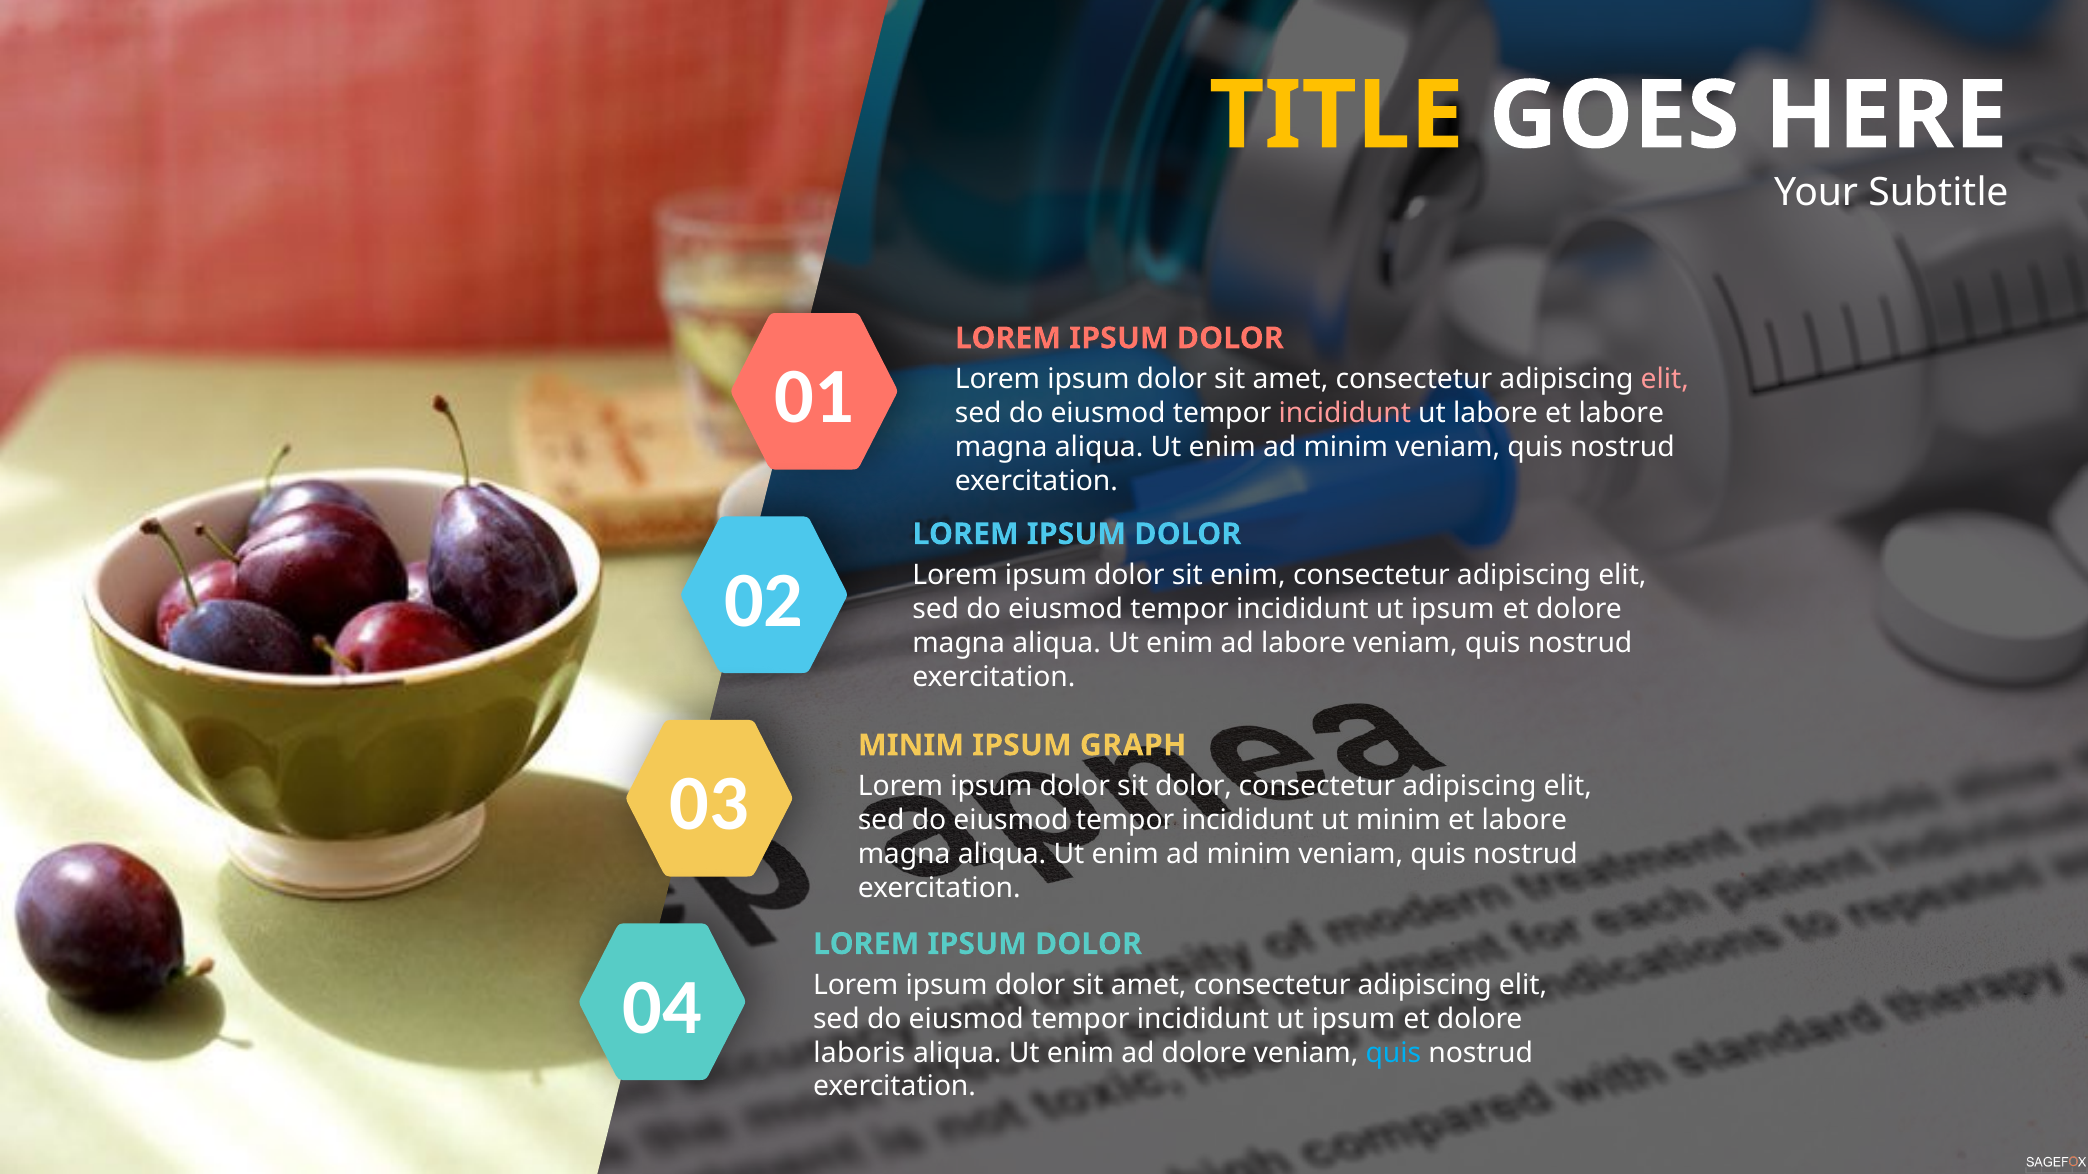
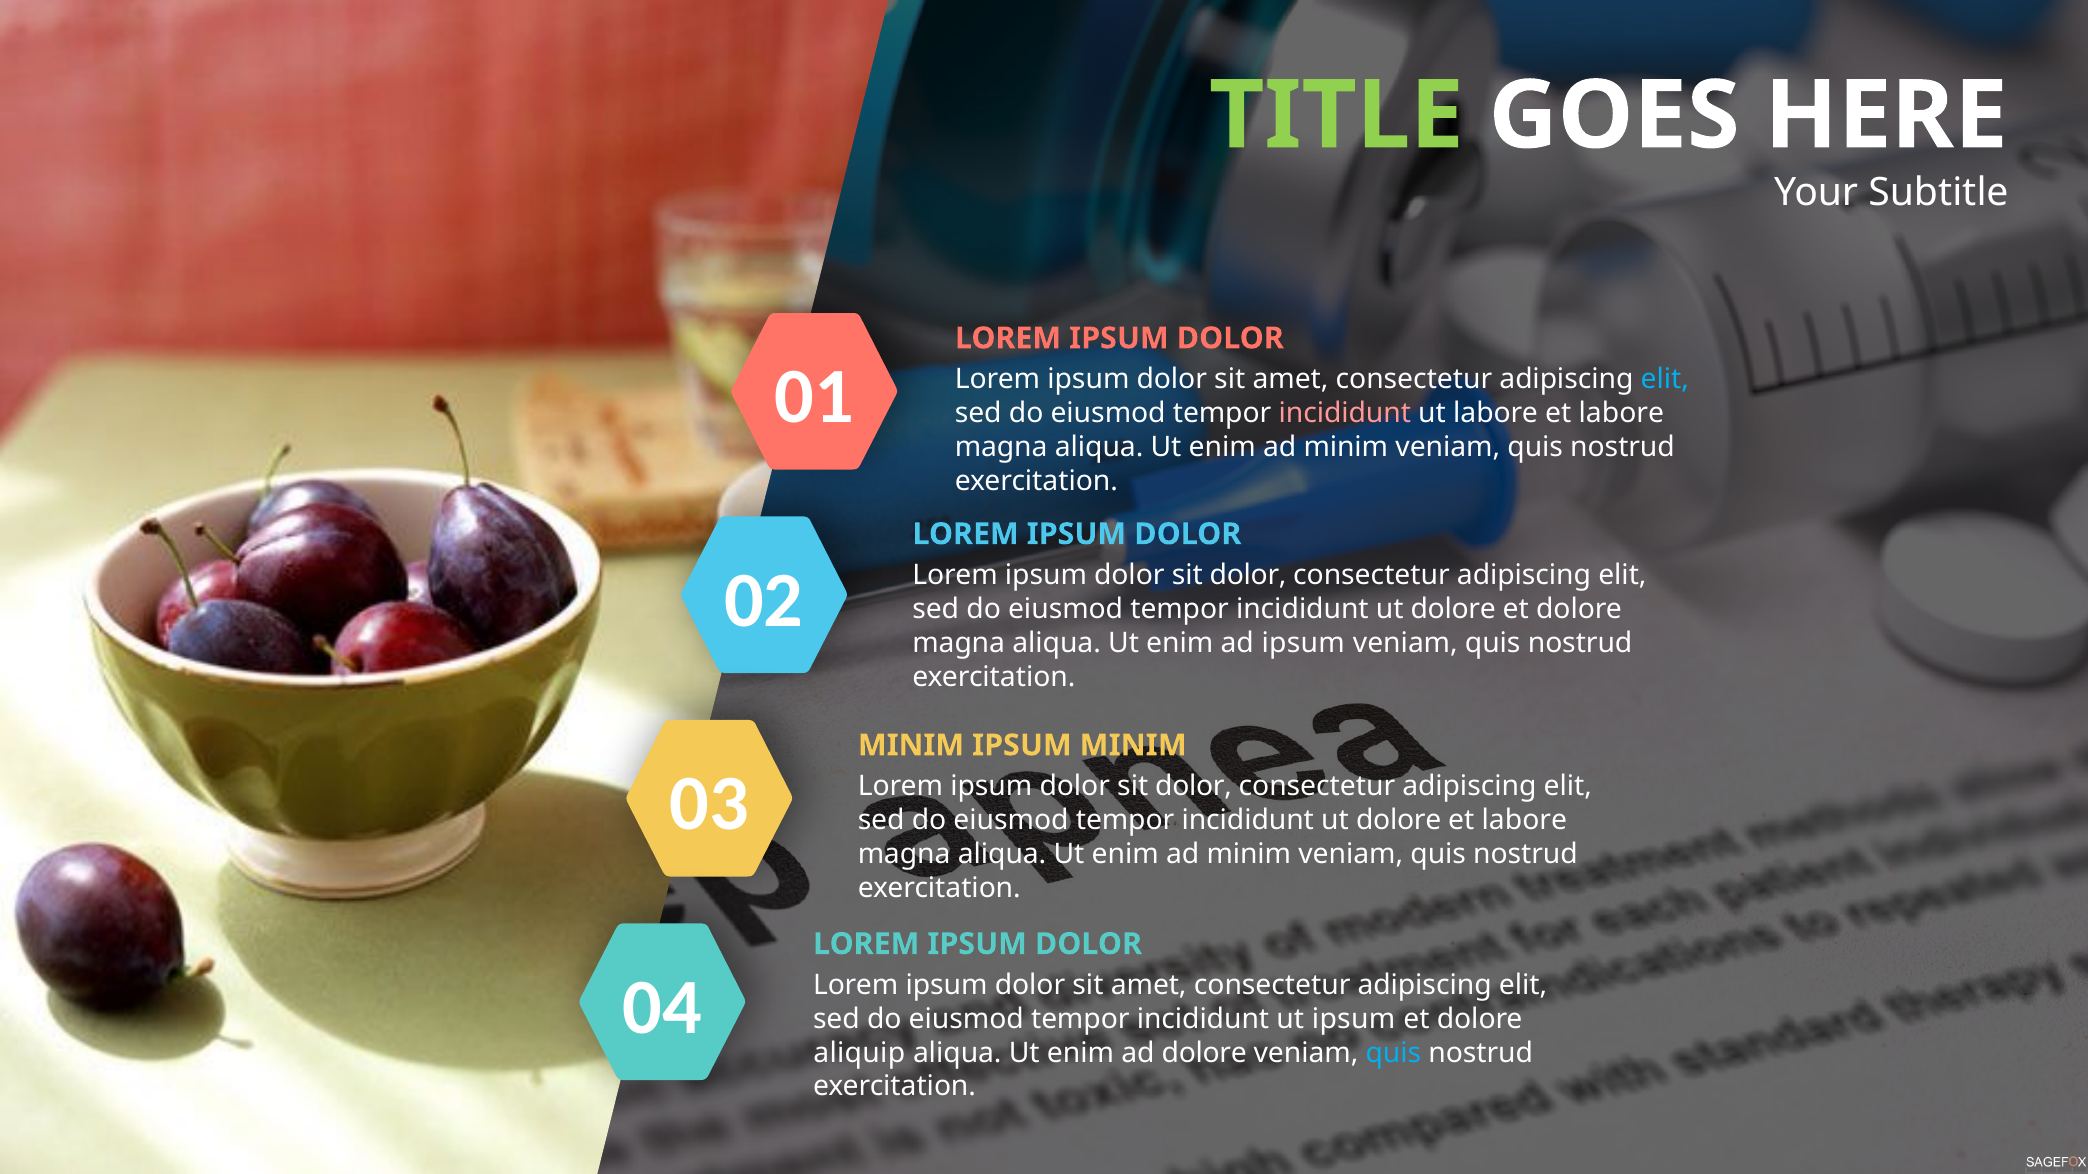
TITLE colour: yellow -> light green
elit at (1665, 379) colour: pink -> light blue
enim at (1248, 575): enim -> dolor
ipsum at (1453, 609): ipsum -> dolore
ad labore: labore -> ipsum
IPSUM GRAPH: GRAPH -> MINIM
minim at (1399, 820): minim -> dolore
laboris: laboris -> aliquip
